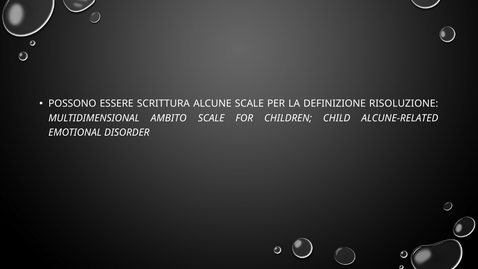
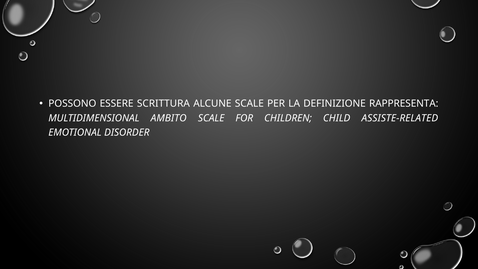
RISOLUZIONE: RISOLUZIONE -> RAPPRESENTA
ALCUNE-RELATED: ALCUNE-RELATED -> ASSISTE-RELATED
